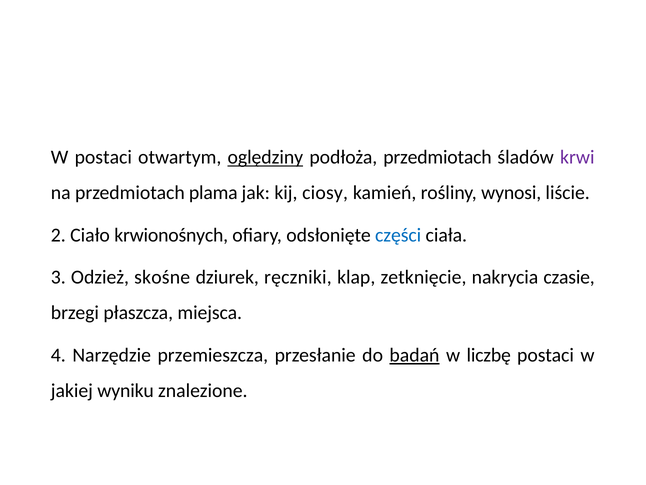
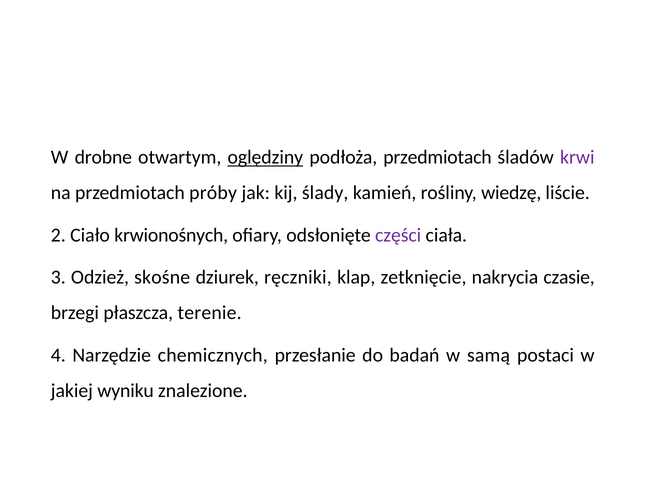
W postaci: postaci -> drobne
plama: plama -> próby
ciosy: ciosy -> ślady
wynosi: wynosi -> wiedzę
części colour: blue -> purple
miejsca: miejsca -> terenie
przemieszcza: przemieszcza -> chemicznych
badań underline: present -> none
liczbę: liczbę -> samą
